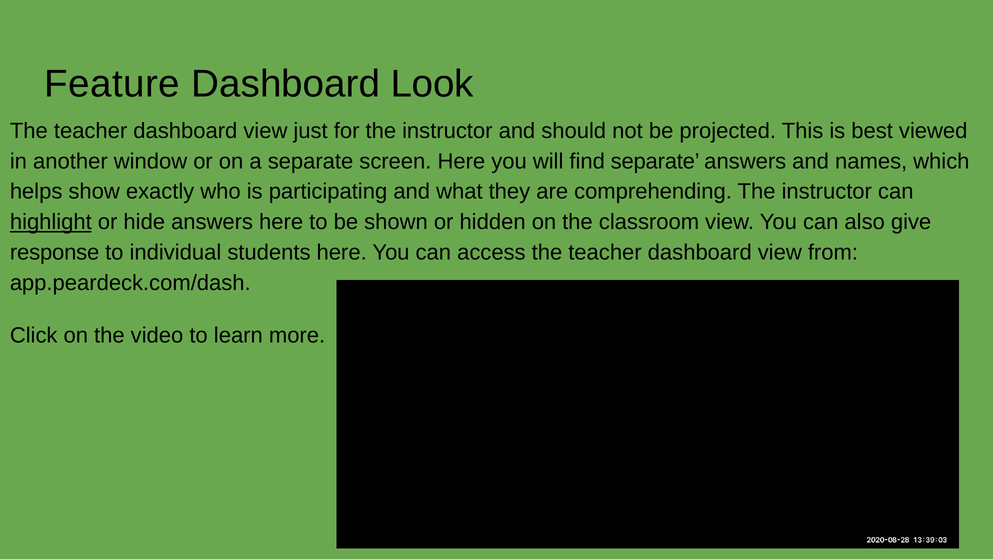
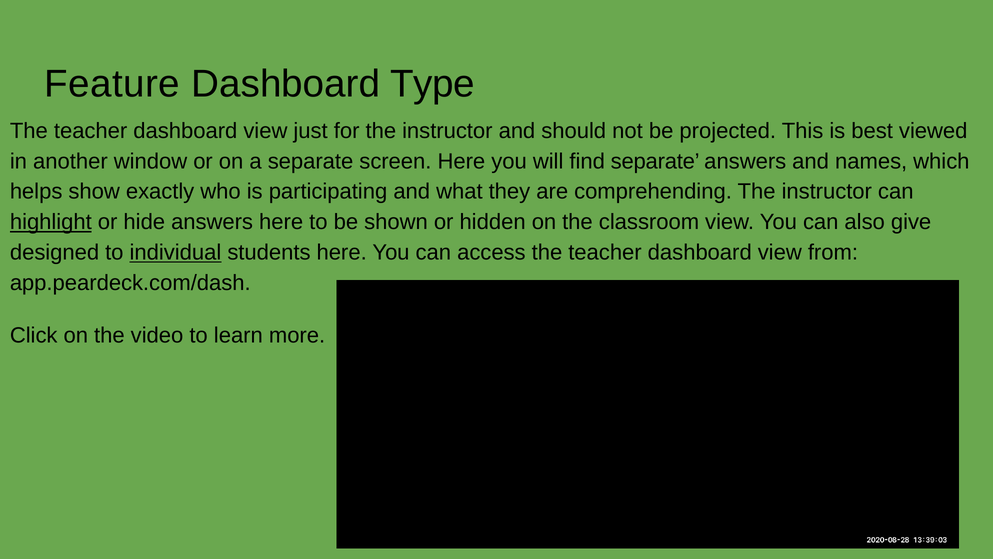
Look: Look -> Type
response: response -> designed
individual underline: none -> present
